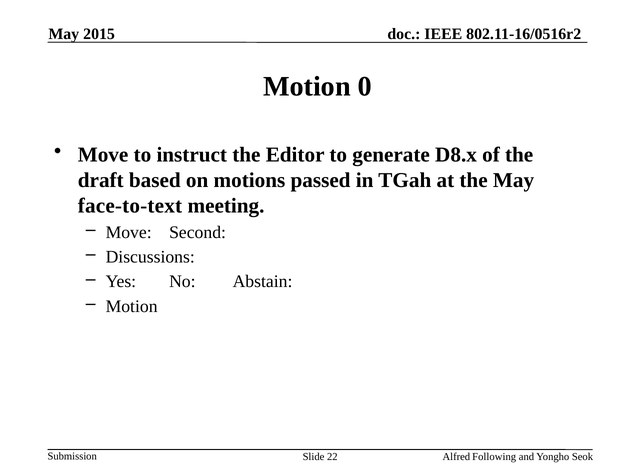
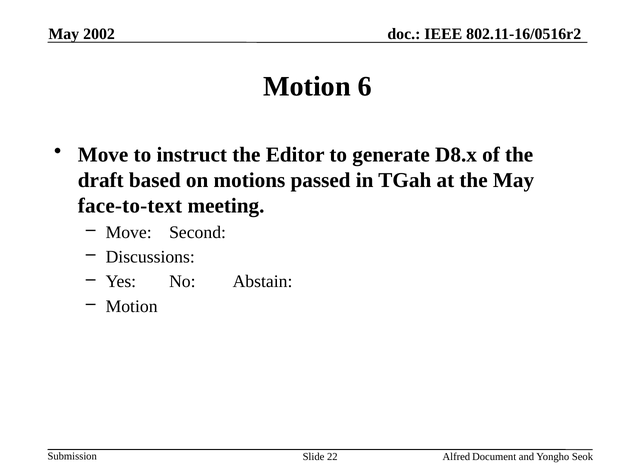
2015: 2015 -> 2002
0: 0 -> 6
Following: Following -> Document
